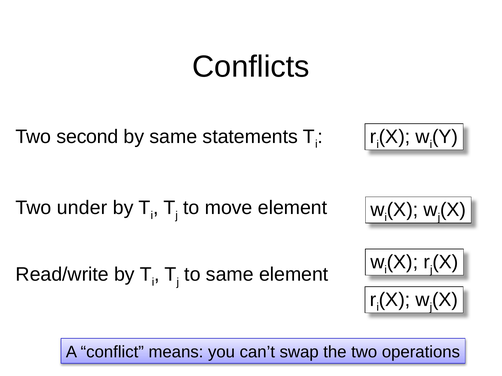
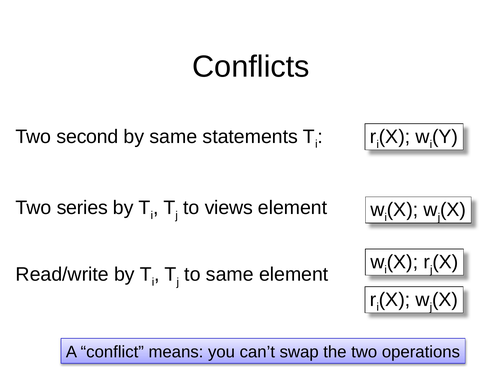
under: under -> series
move: move -> views
